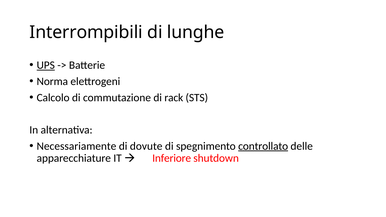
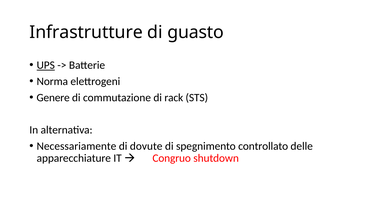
Interrompibili: Interrompibili -> Infrastrutture
lunghe: lunghe -> guasto
Calcolo: Calcolo -> Genere
controllato underline: present -> none
Inferiore: Inferiore -> Congruo
